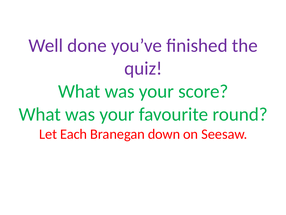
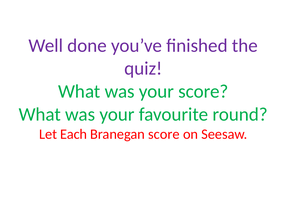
Branegan down: down -> score
